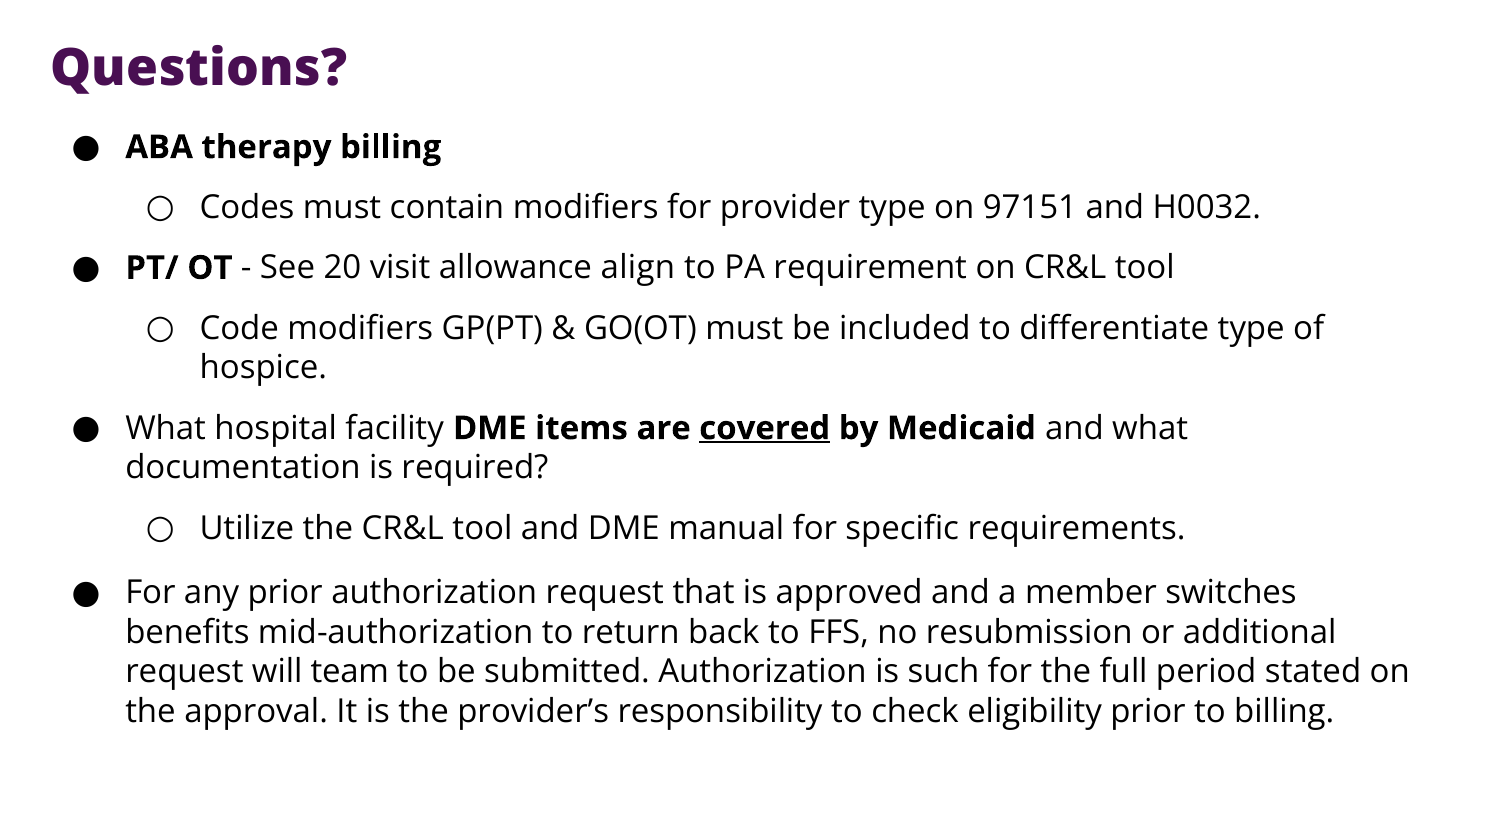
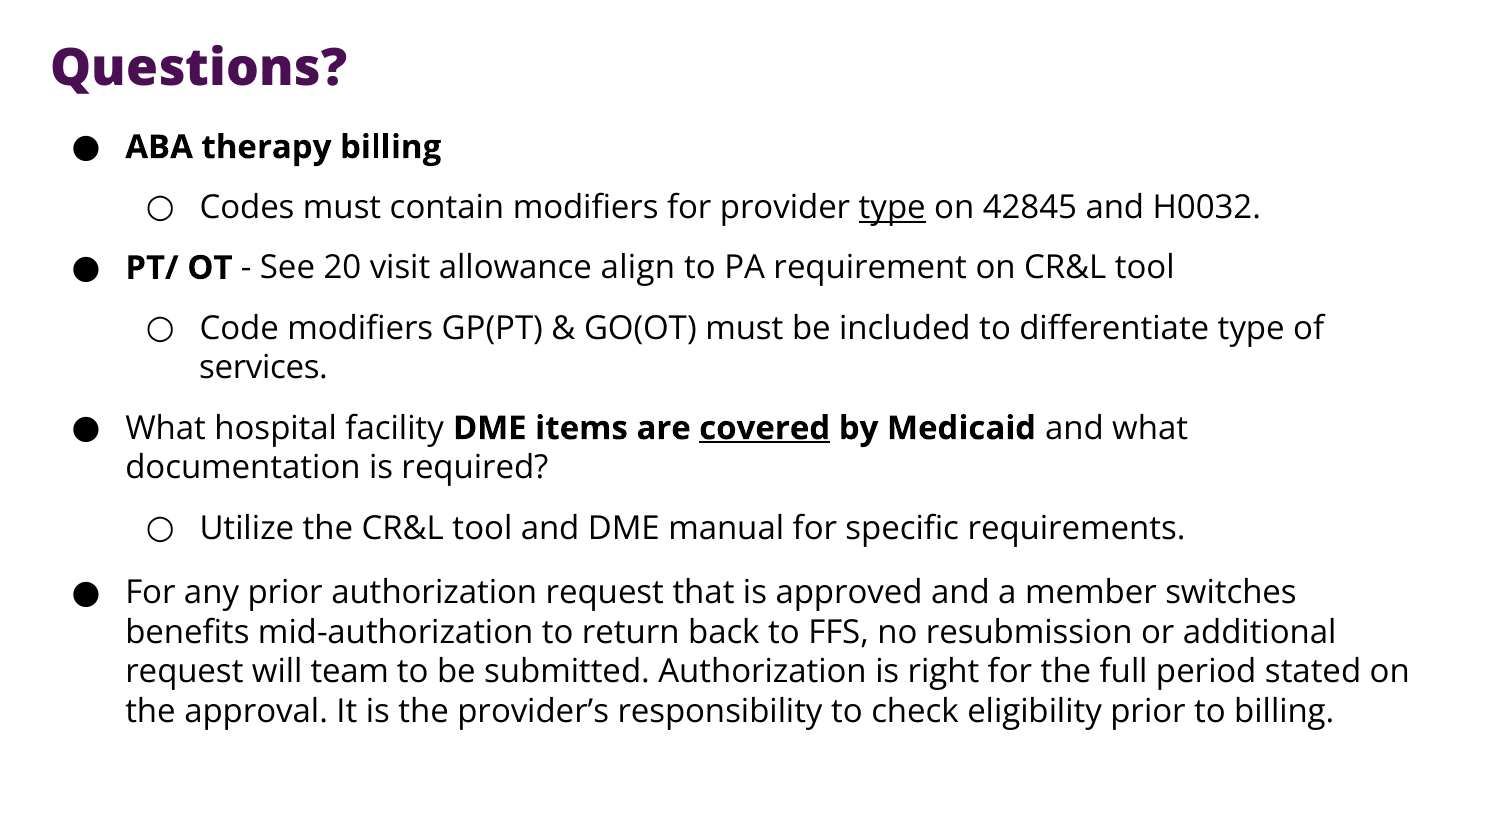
type at (892, 208) underline: none -> present
97151: 97151 -> 42845
hospice: hospice -> services
such: such -> right
